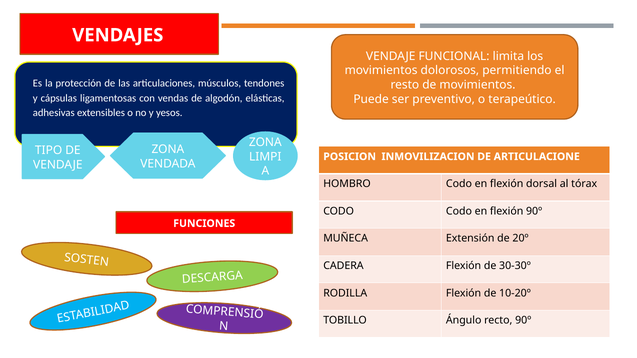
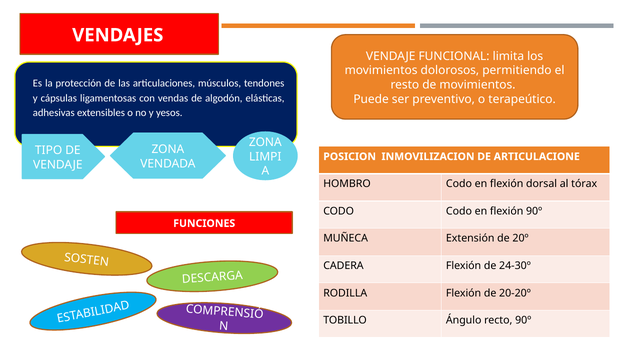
30-30º: 30-30º -> 24-30º
10-20º: 10-20º -> 20-20º
